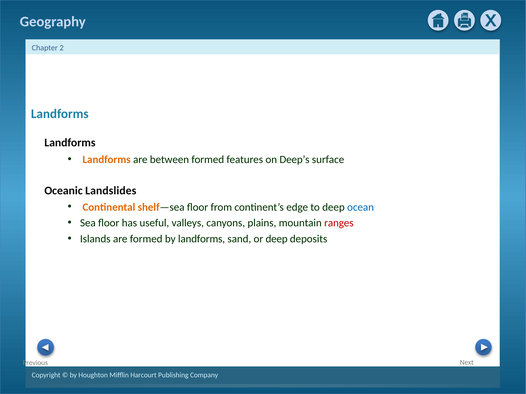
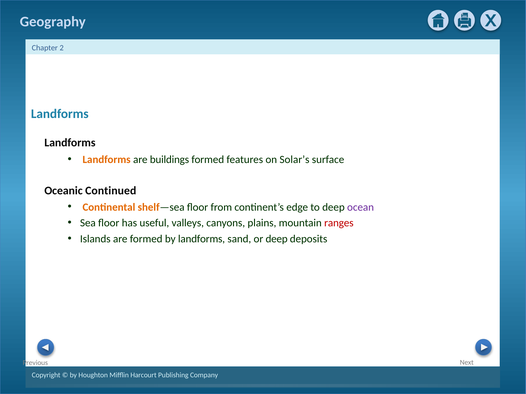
between: between -> buildings
Deep’s: Deep’s -> Solar’s
Landslides: Landslides -> Continued
ocean colour: blue -> purple
